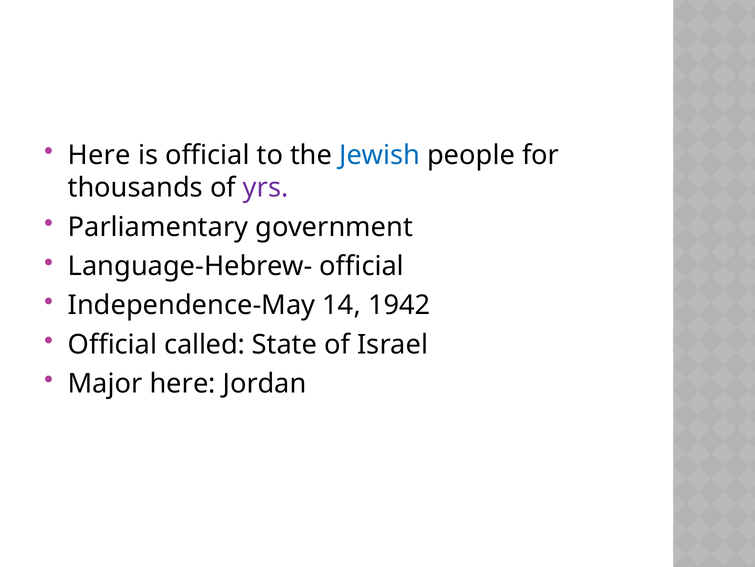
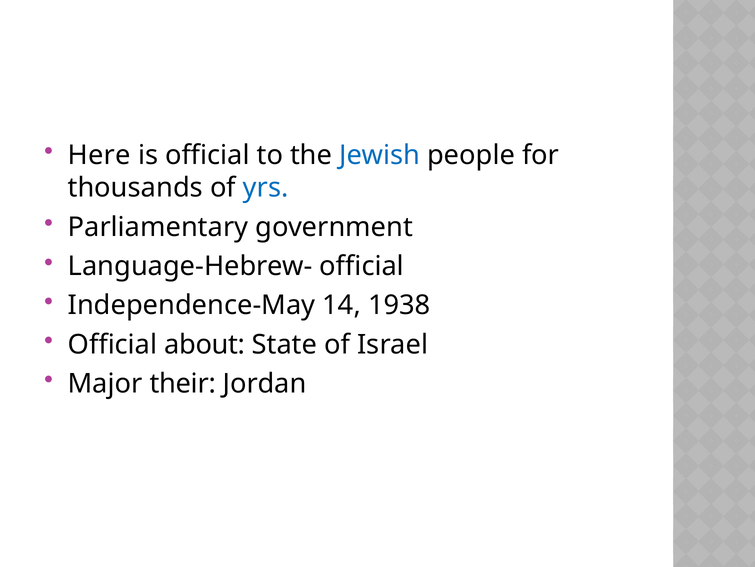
yrs colour: purple -> blue
1942: 1942 -> 1938
called: called -> about
Major here: here -> their
